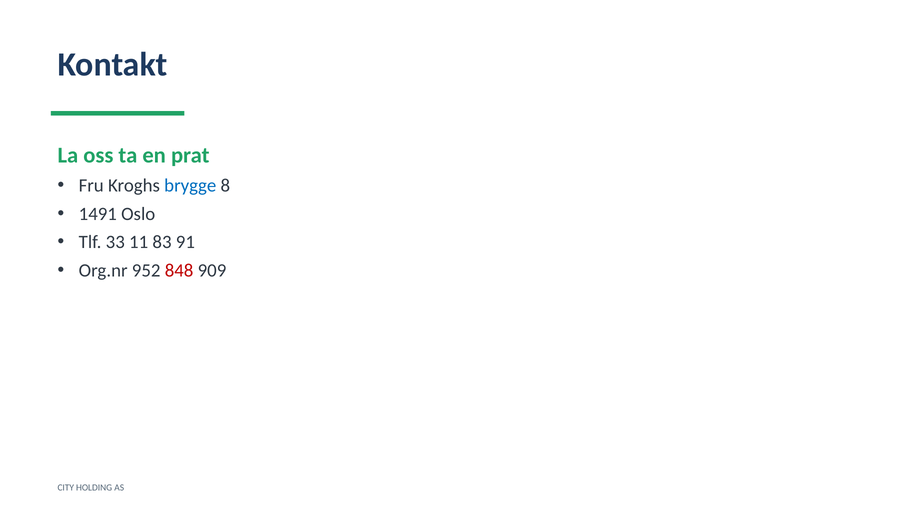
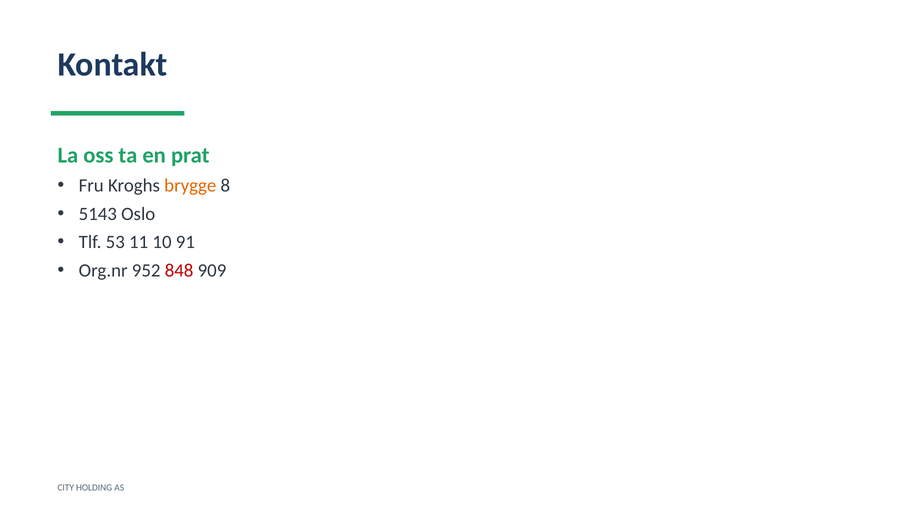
brygge colour: blue -> orange
1491: 1491 -> 5143
33: 33 -> 53
83: 83 -> 10
